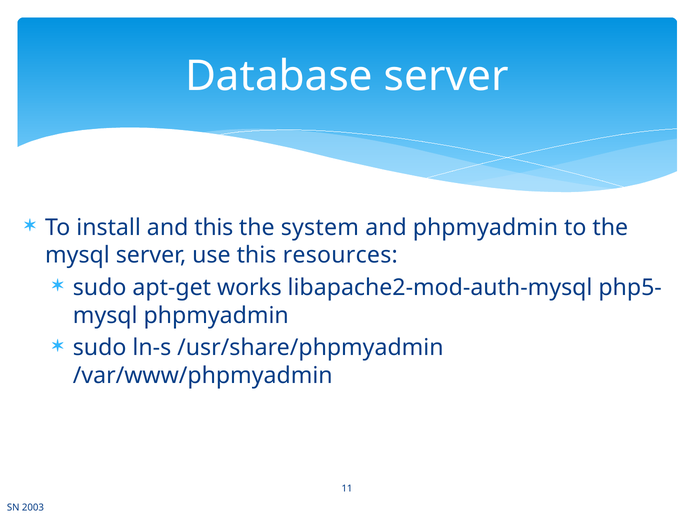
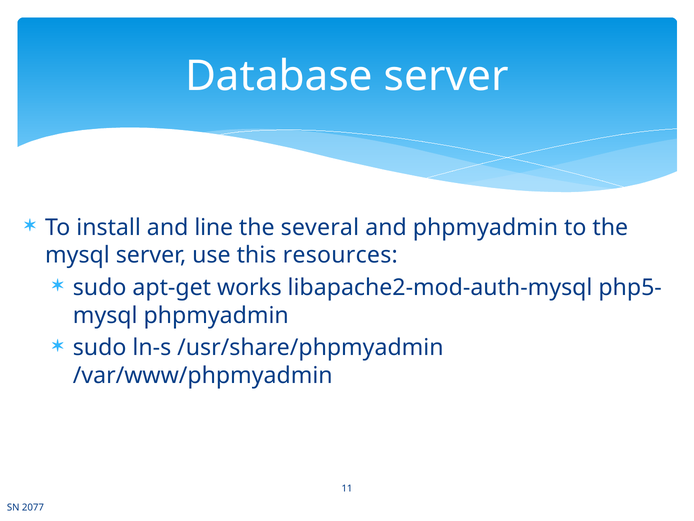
and this: this -> line
system: system -> several
2003: 2003 -> 2077
